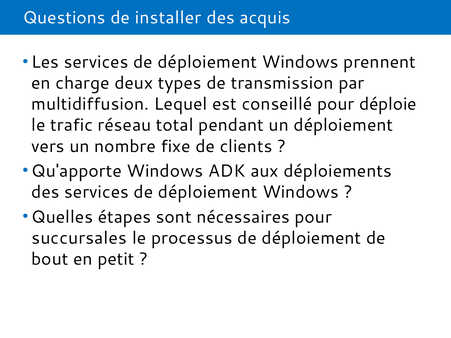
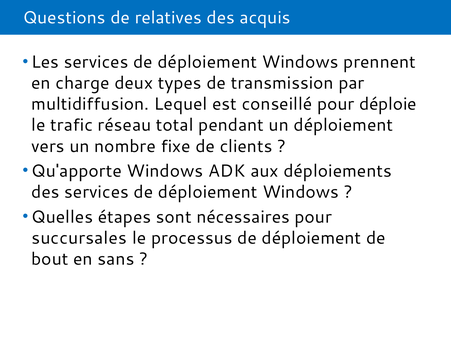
installer: installer -> relatives
petit: petit -> sans
